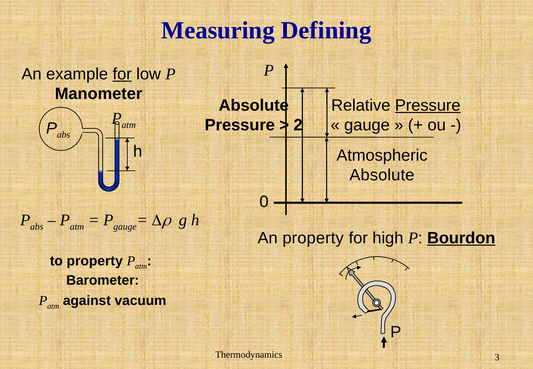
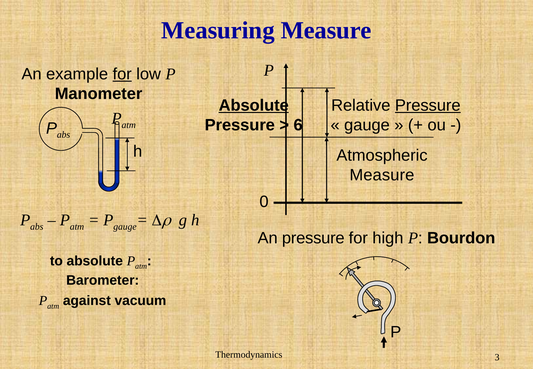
Measuring Defining: Defining -> Measure
Absolute at (254, 105) underline: none -> present
2: 2 -> 6
Absolute at (382, 175): Absolute -> Measure
An property: property -> pressure
Bourdon underline: present -> none
to property: property -> absolute
